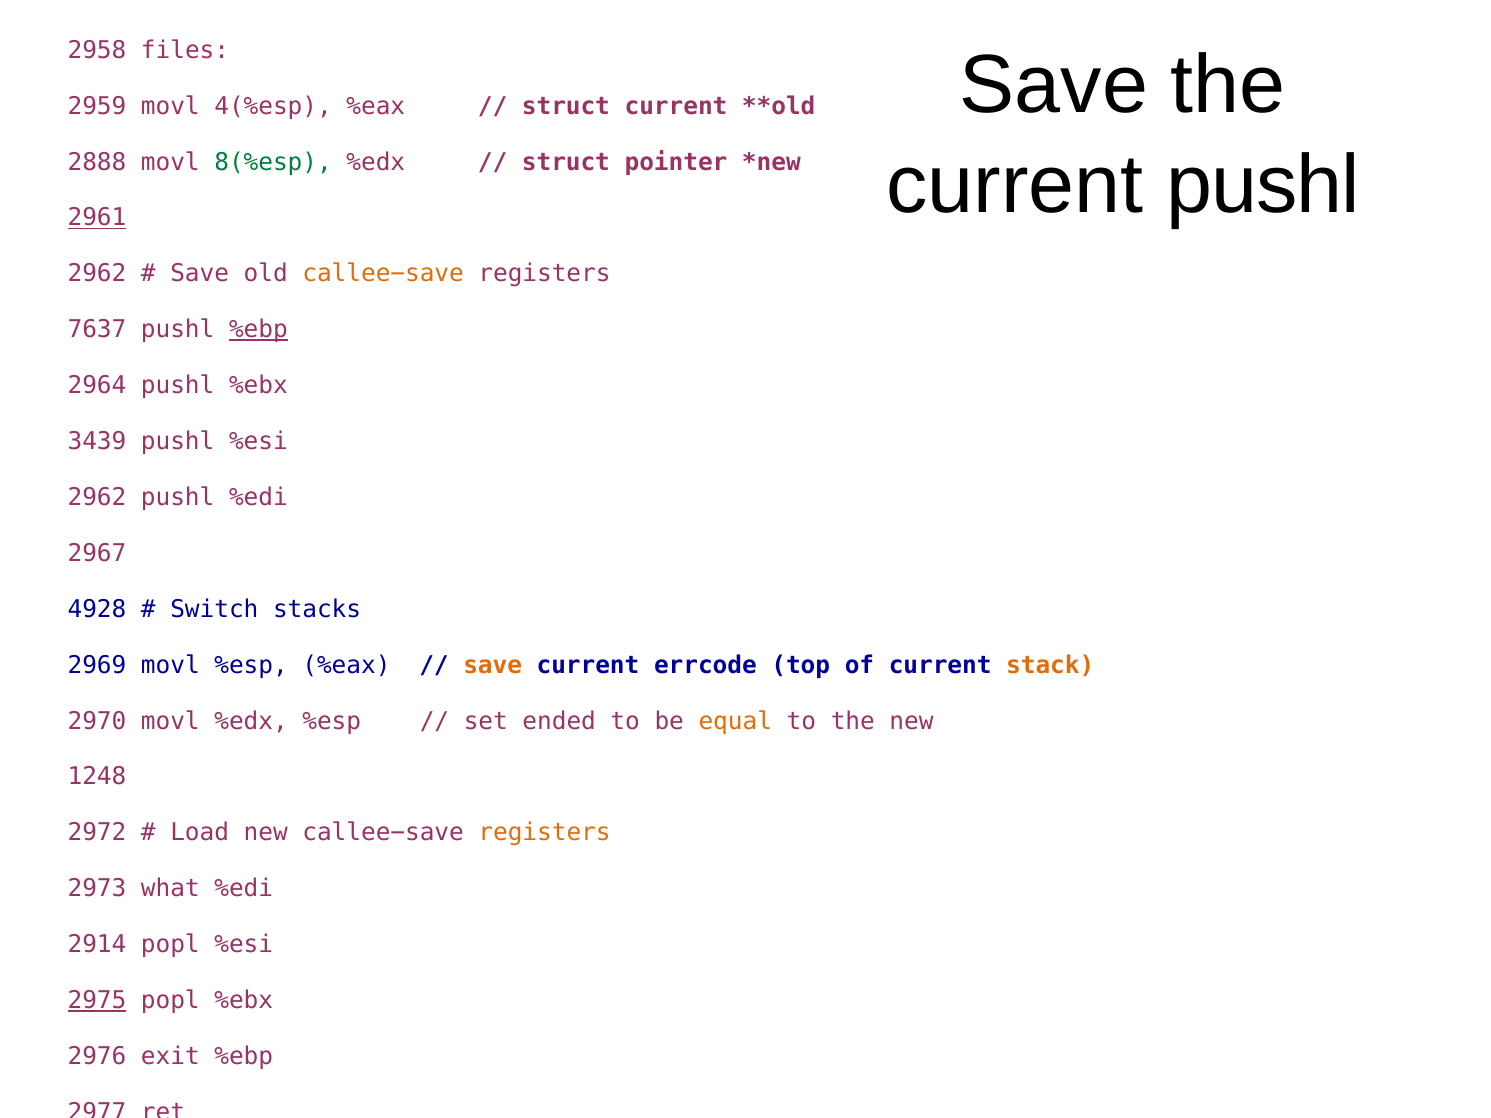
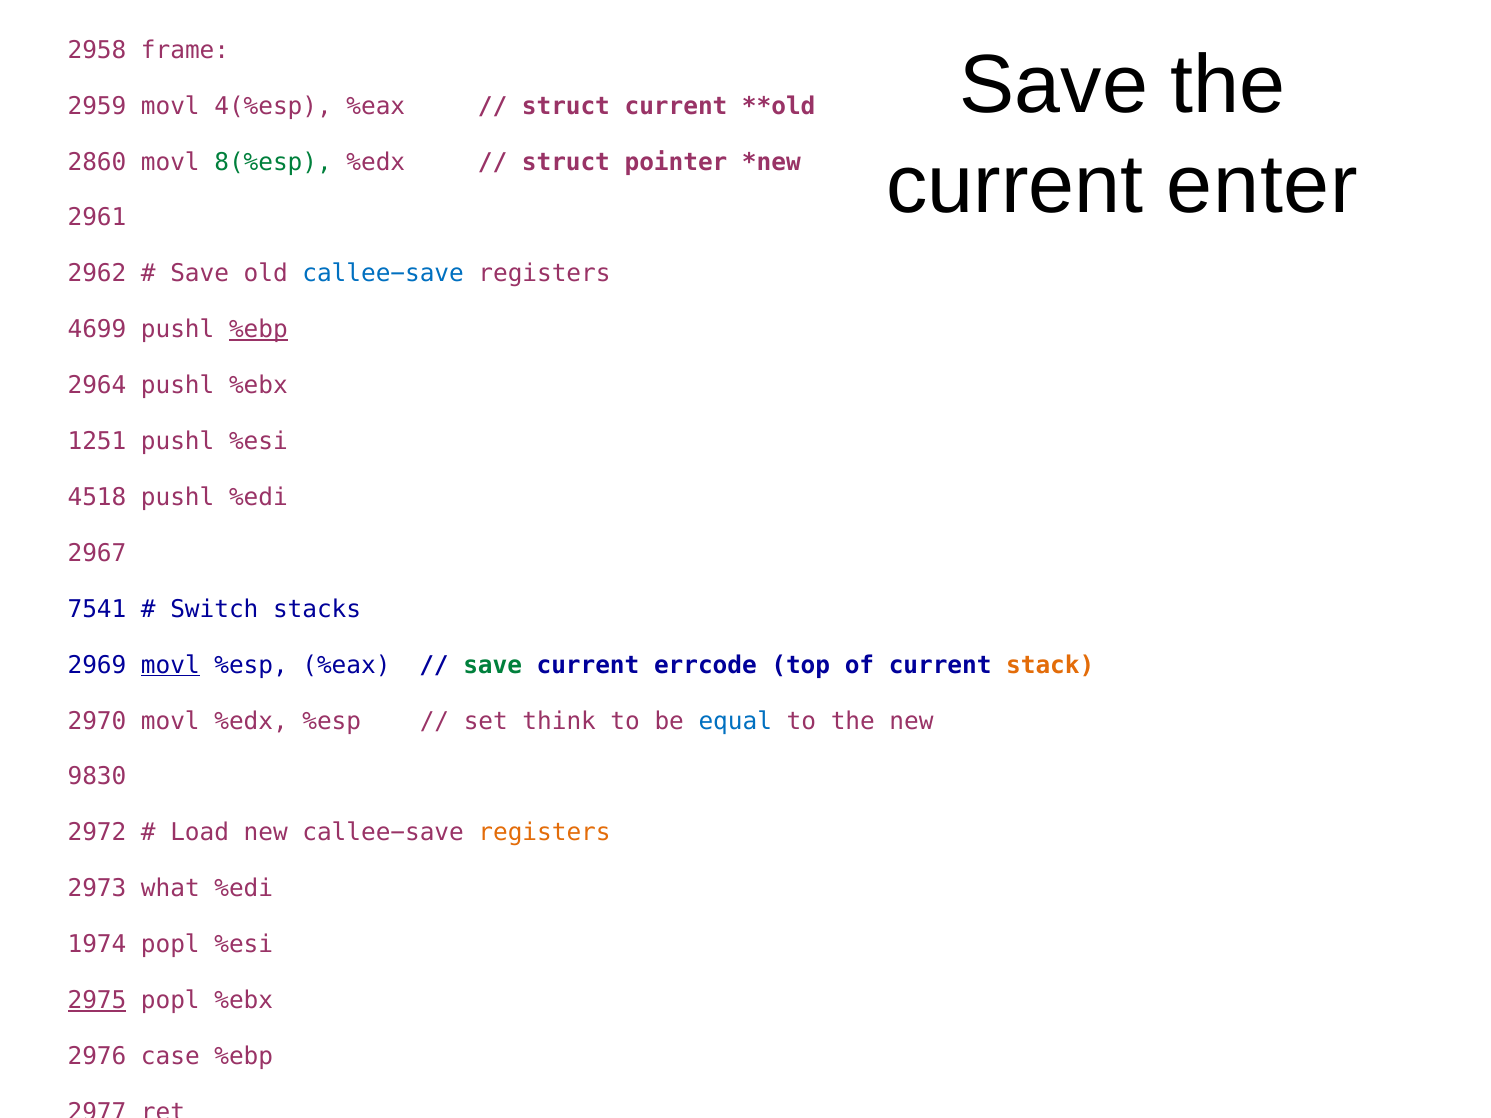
files: files -> frame
current pushl: pushl -> enter
2888: 2888 -> 2860
2961 underline: present -> none
callee−save at (383, 274) colour: orange -> blue
7637: 7637 -> 4699
3439: 3439 -> 1251
2962 at (97, 497): 2962 -> 4518
4928: 4928 -> 7541
movl at (170, 665) underline: none -> present
save at (493, 665) colour: orange -> green
ended: ended -> think
equal colour: orange -> blue
1248: 1248 -> 9830
2914: 2914 -> 1974
exit: exit -> case
